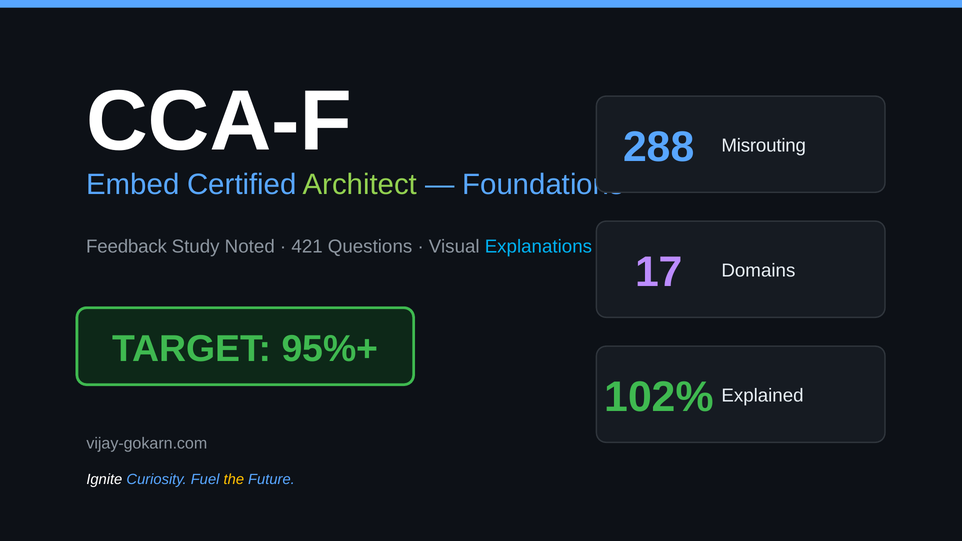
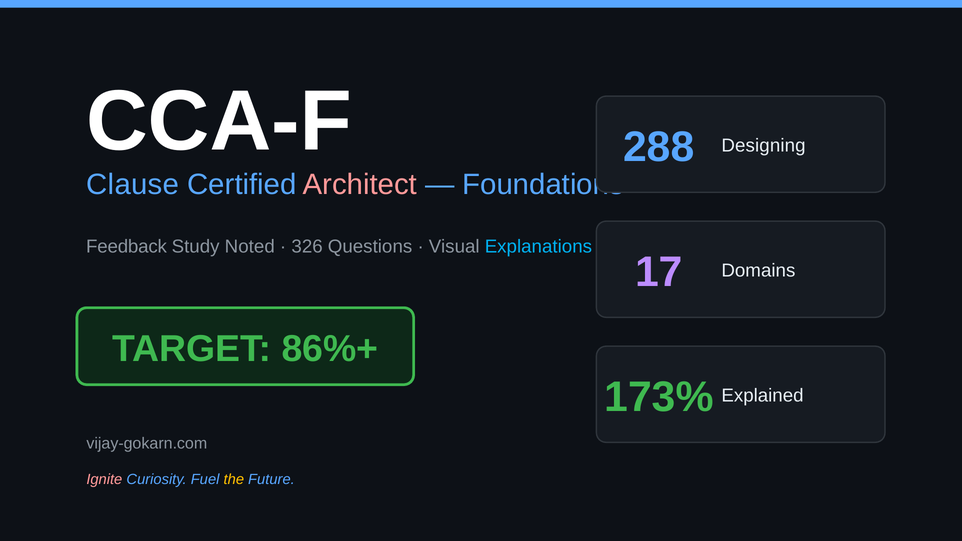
Misrouting: Misrouting -> Designing
Embed: Embed -> Clause
Architect colour: light green -> pink
421: 421 -> 326
95%+: 95%+ -> 86%+
102%: 102% -> 173%
Ignite colour: white -> pink
